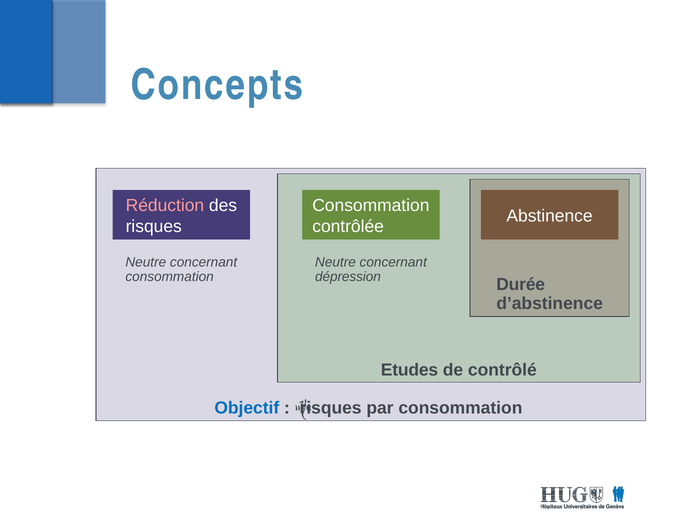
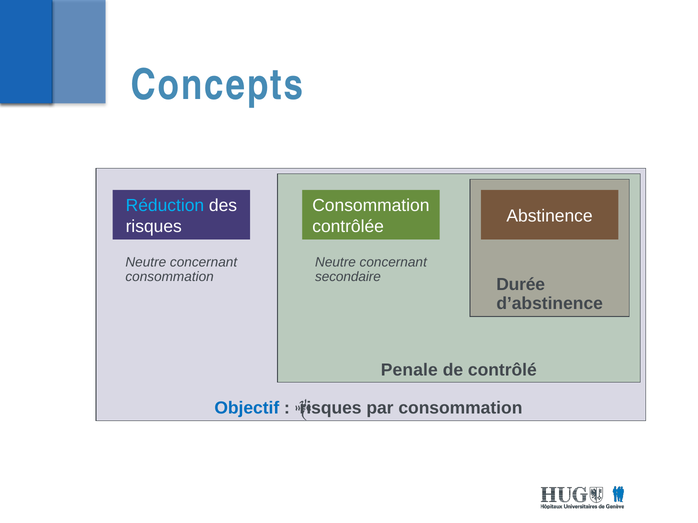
Réduction colour: pink -> light blue
dépression: dépression -> secondaire
Etudes: Etudes -> Penale
